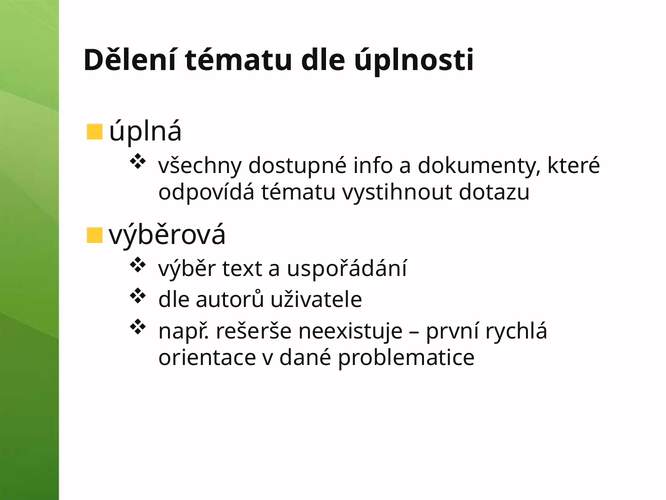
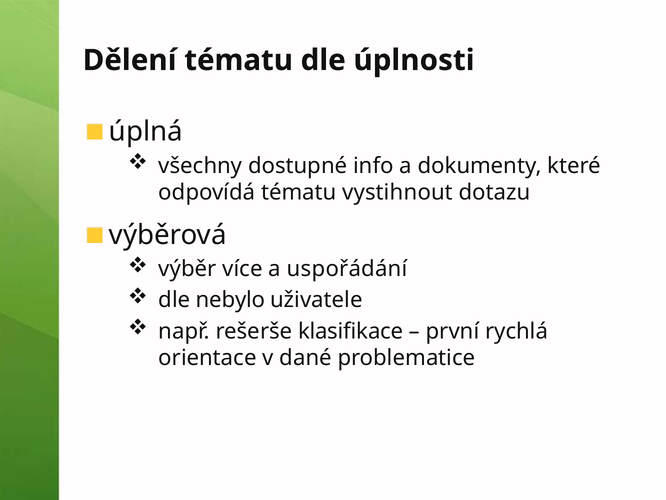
text: text -> více
autorů: autorů -> nebylo
neexistuje: neexistuje -> klasifikace
